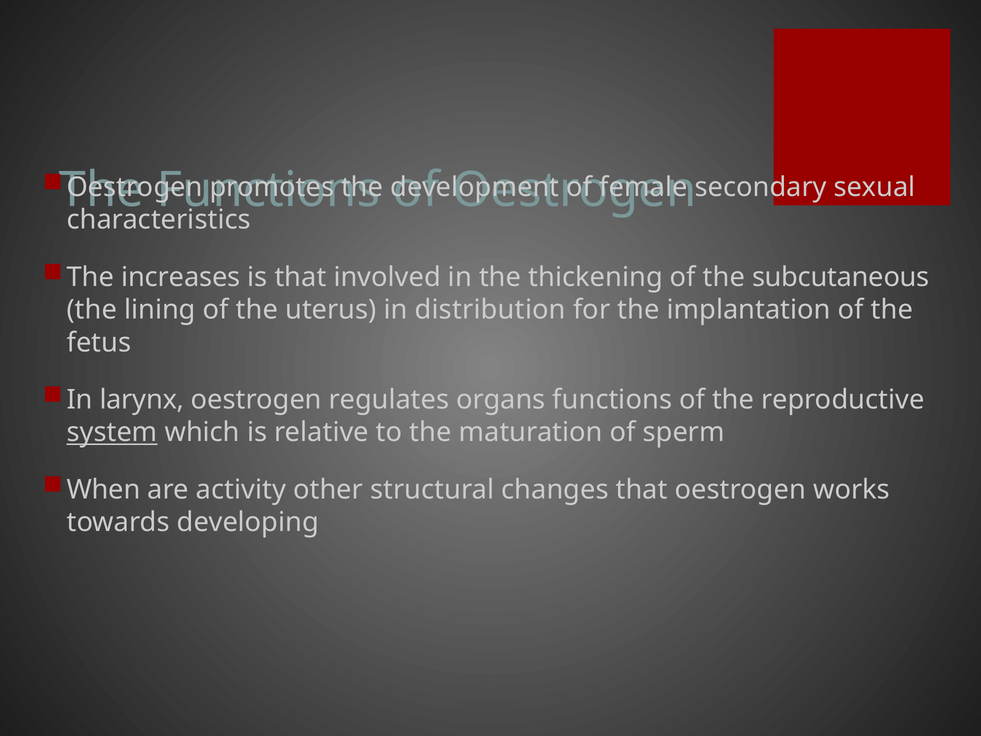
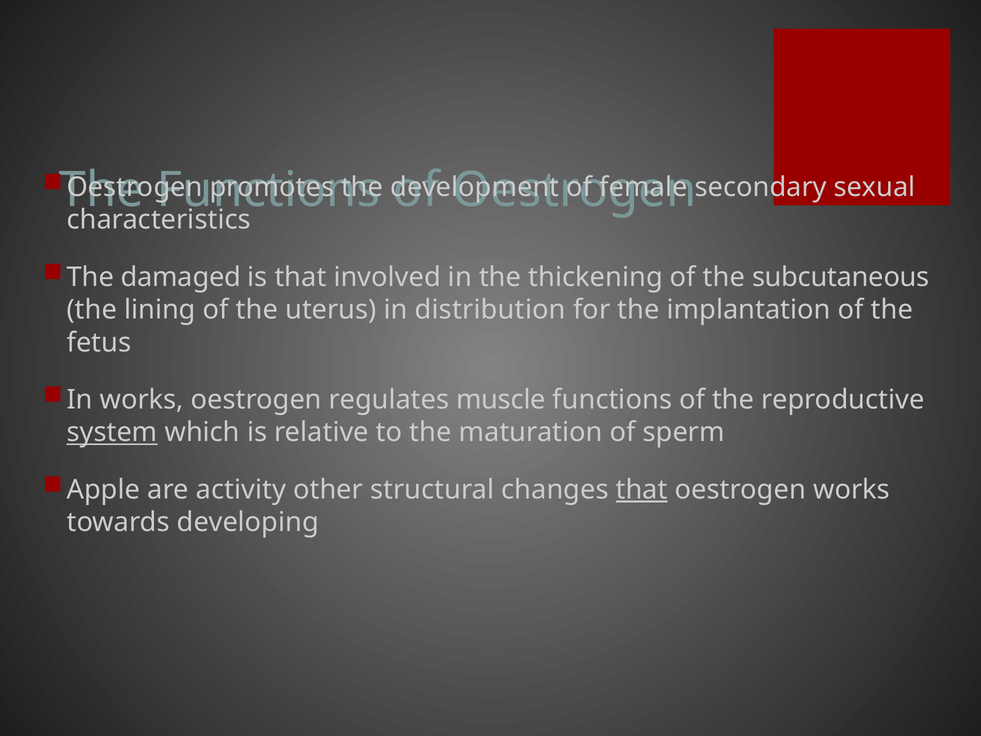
increases: increases -> damaged
In larynx: larynx -> works
organs: organs -> muscle
When: When -> Apple
that at (642, 490) underline: none -> present
